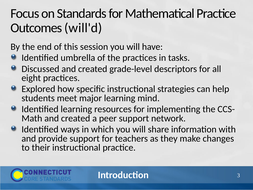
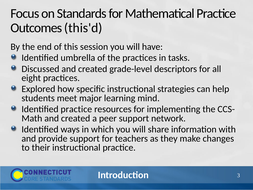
will'd: will'd -> this'd
Identified learning: learning -> practice
